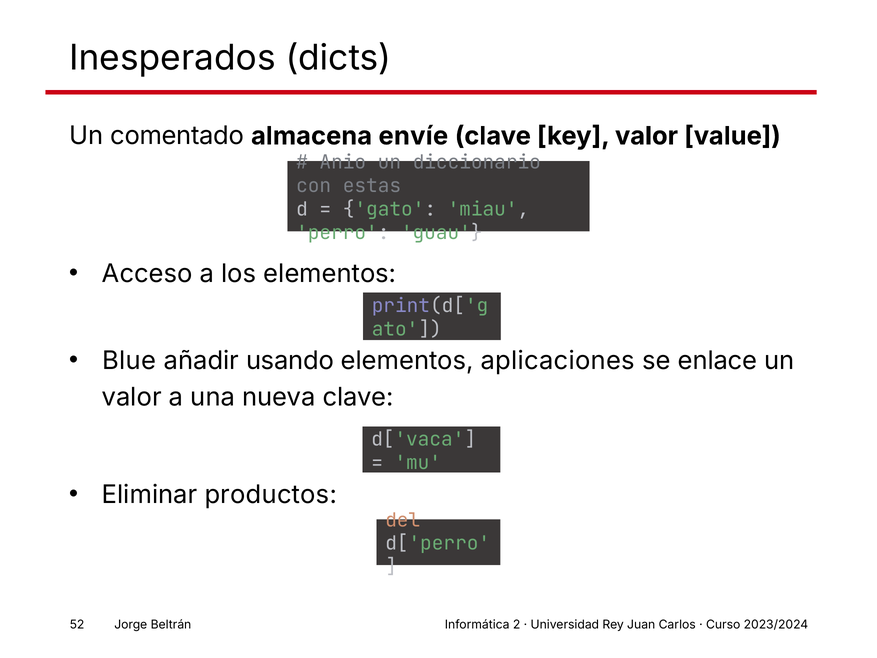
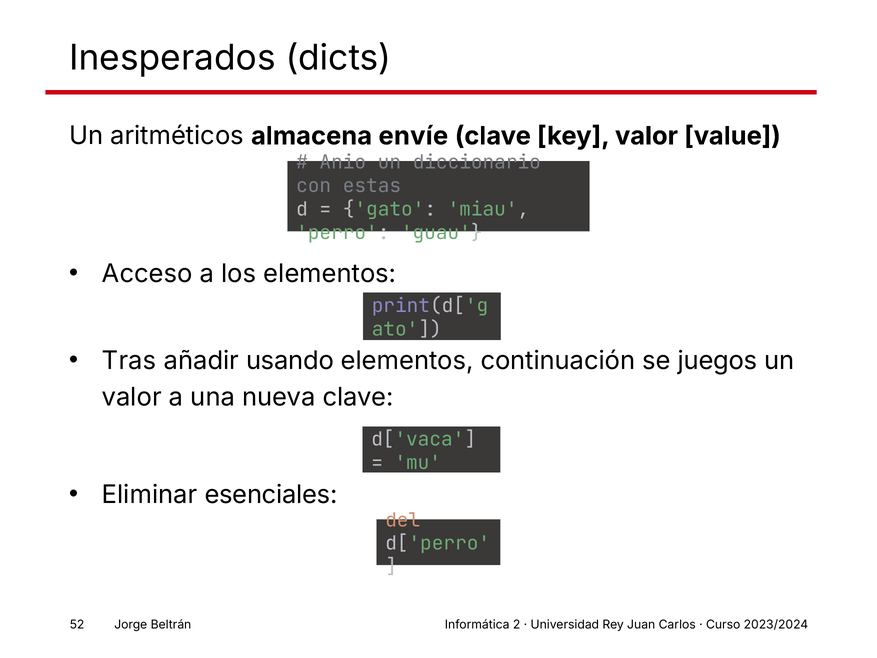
comentado: comentado -> aritméticos
Blue: Blue -> Tras
aplicaciones: aplicaciones -> continuación
enlace: enlace -> juegos
productos: productos -> esenciales
